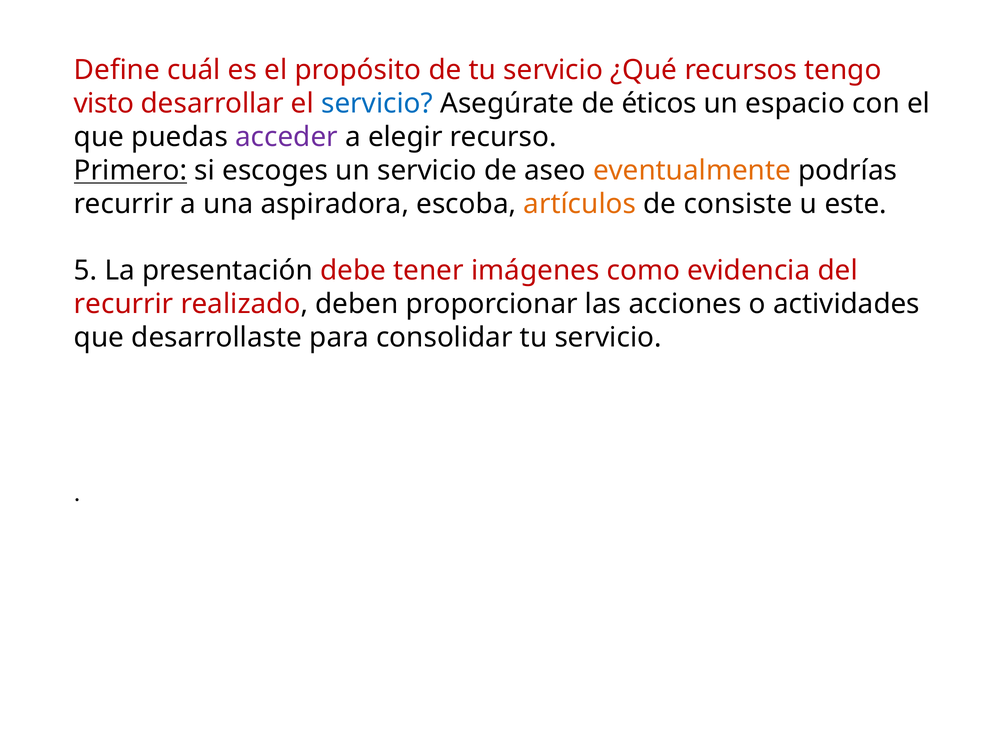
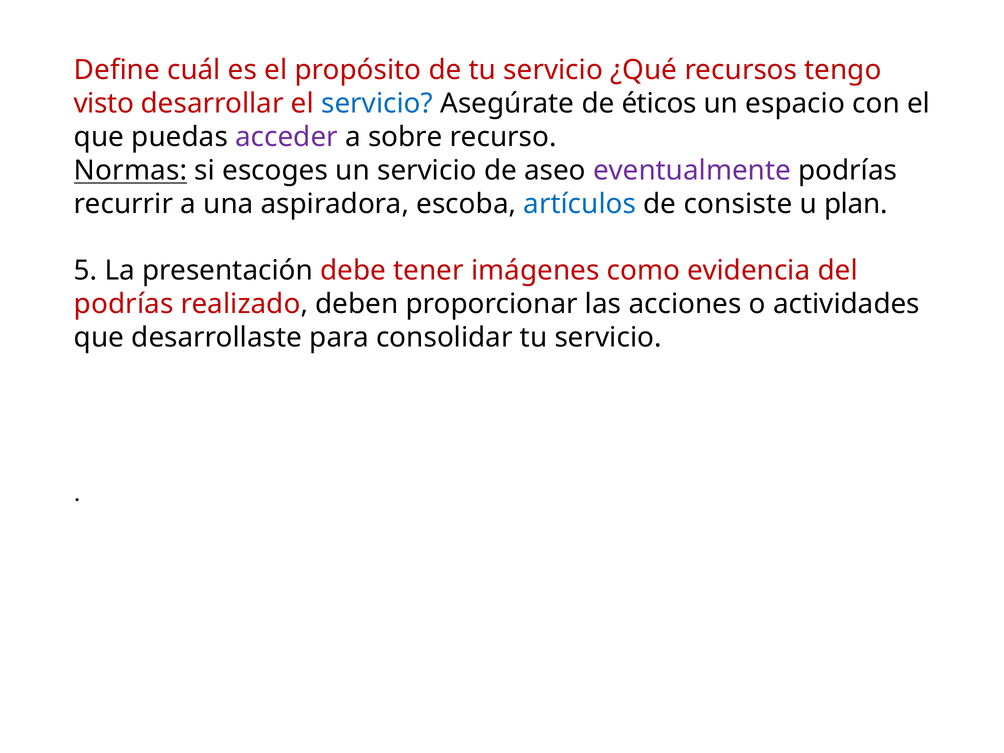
elegir: elegir -> sobre
Primero: Primero -> Normas
eventualmente colour: orange -> purple
artículos colour: orange -> blue
este: este -> plan
recurrir at (124, 304): recurrir -> podrías
